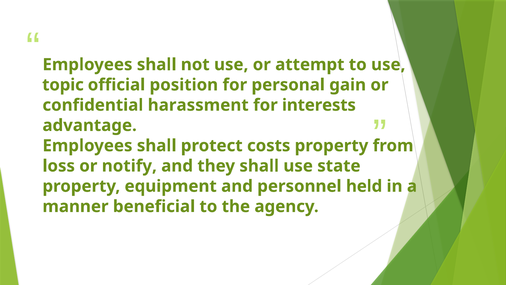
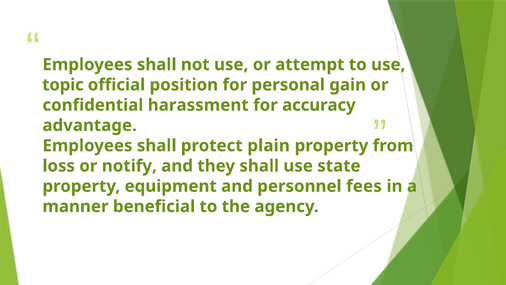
interests: interests -> accuracy
costs: costs -> plain
held: held -> fees
